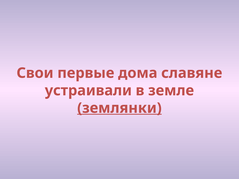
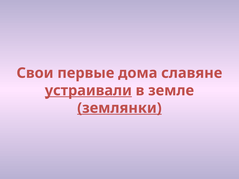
устраивали underline: none -> present
